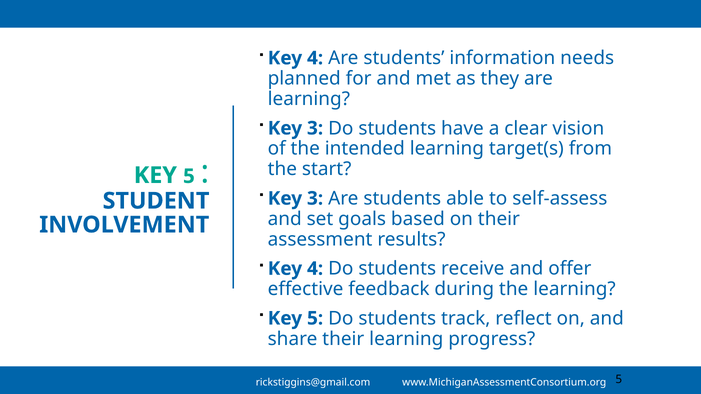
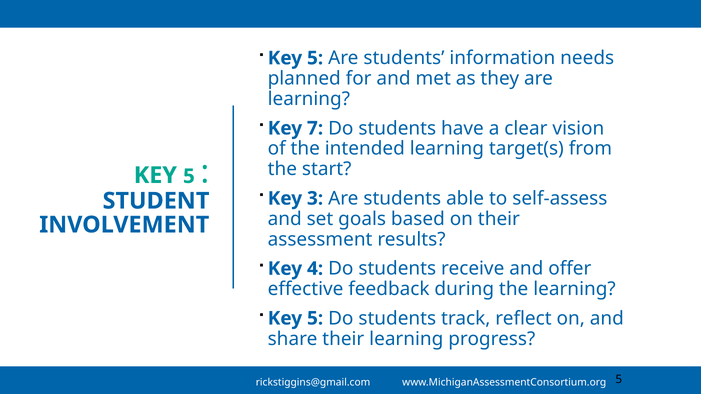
4 at (315, 58): 4 -> 5
3 at (315, 128): 3 -> 7
